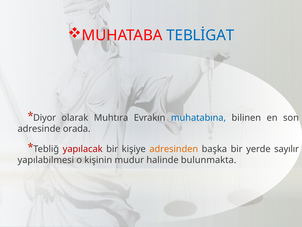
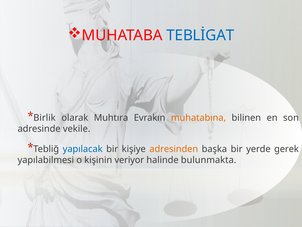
Diyor: Diyor -> Birlik
muhatabına colour: blue -> orange
orada: orada -> vekile
yapılacak colour: red -> blue
sayılır: sayılır -> gerek
mudur: mudur -> veriyor
